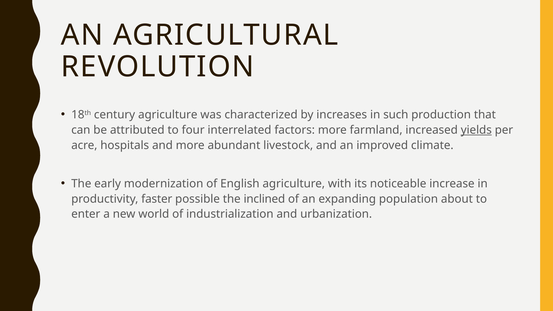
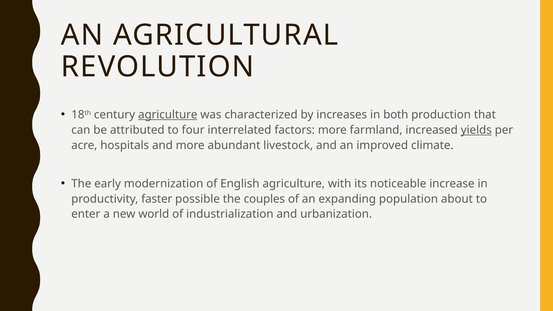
agriculture at (168, 115) underline: none -> present
such: such -> both
inclined: inclined -> couples
